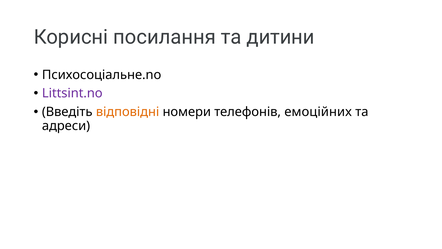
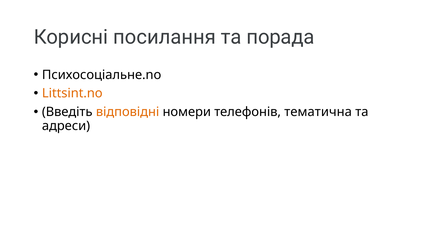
дитини: дитини -> порада
Littsint.no colour: purple -> orange
емоційних: емоційних -> тематична
